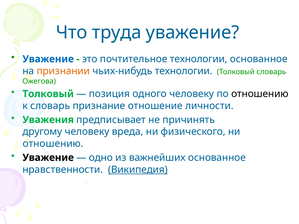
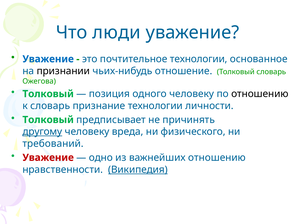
труда: труда -> люди
признании colour: orange -> black
чьих-нибудь технологии: технологии -> отношение
признание отношение: отношение -> технологии
Уважения at (48, 120): Уважения -> Толковый
другому underline: none -> present
отношению at (53, 144): отношению -> требований
Уважение at (48, 158) colour: black -> red
важнейших основанное: основанное -> отношению
